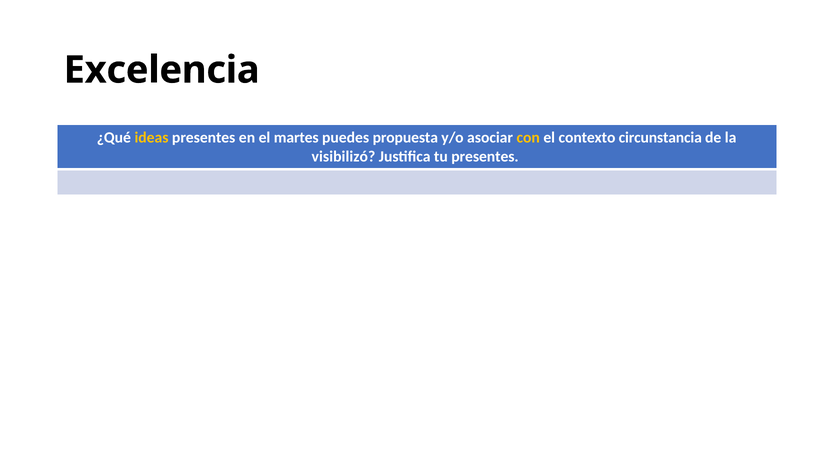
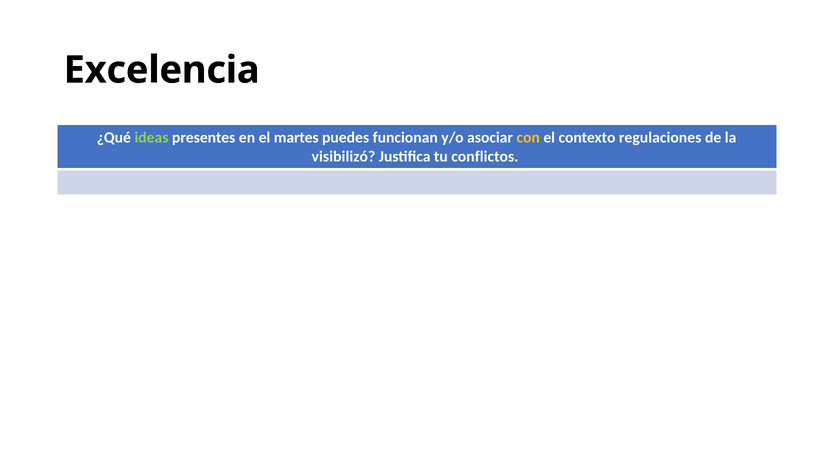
ideas colour: yellow -> light green
propuesta: propuesta -> funcionan
circunstancia: circunstancia -> regulaciones
tu presentes: presentes -> conflictos
